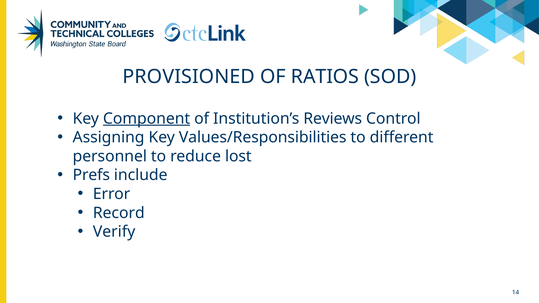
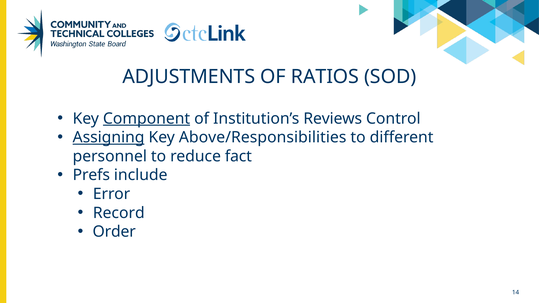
PROVISIONED: PROVISIONED -> ADJUSTMENTS
Assigning underline: none -> present
Values/Responsibilities: Values/Responsibilities -> Above/Responsibilities
lost: lost -> fact
Verify: Verify -> Order
